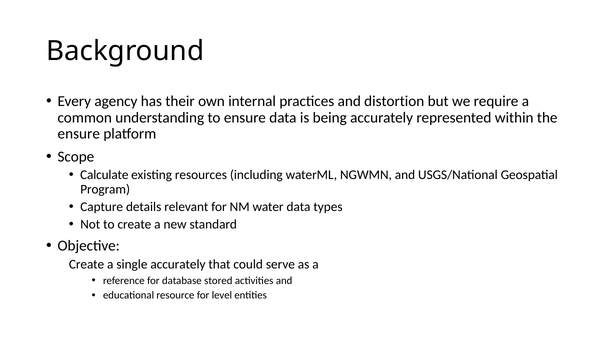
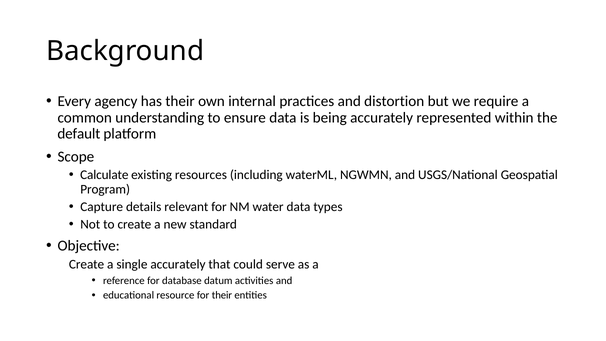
ensure at (79, 134): ensure -> default
stored: stored -> datum
for level: level -> their
